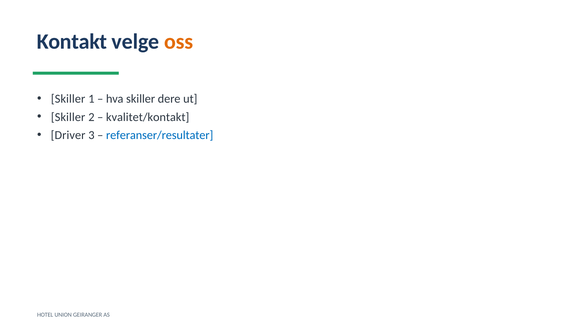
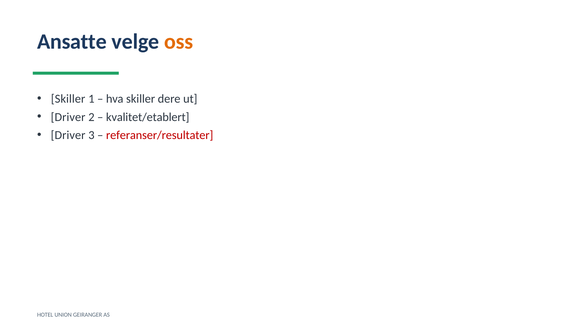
Kontakt: Kontakt -> Ansatte
Skiller at (68, 117): Skiller -> Driver
kvalitet/kontakt: kvalitet/kontakt -> kvalitet/etablert
referanser/resultater colour: blue -> red
